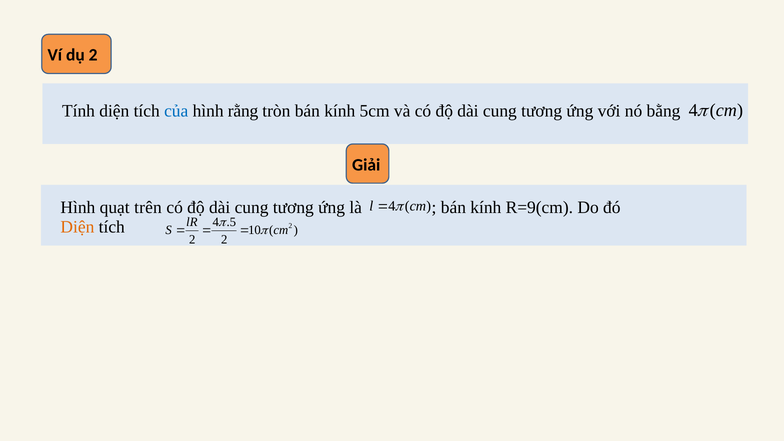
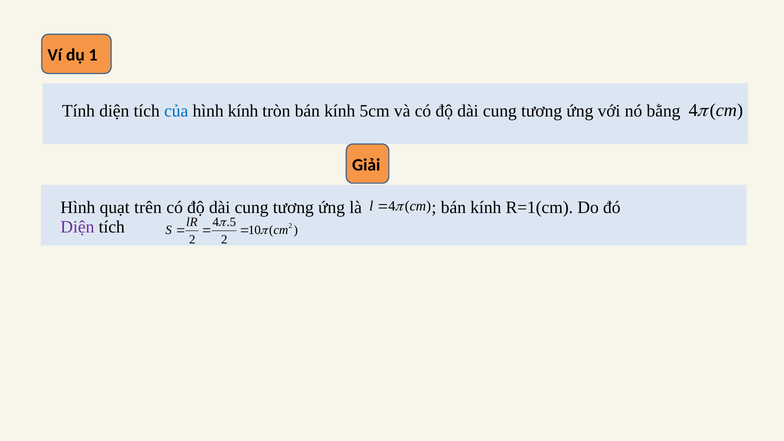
dụ 2: 2 -> 1
hình rằng: rằng -> kính
R=9(cm: R=9(cm -> R=1(cm
Diện at (77, 227) colour: orange -> purple
